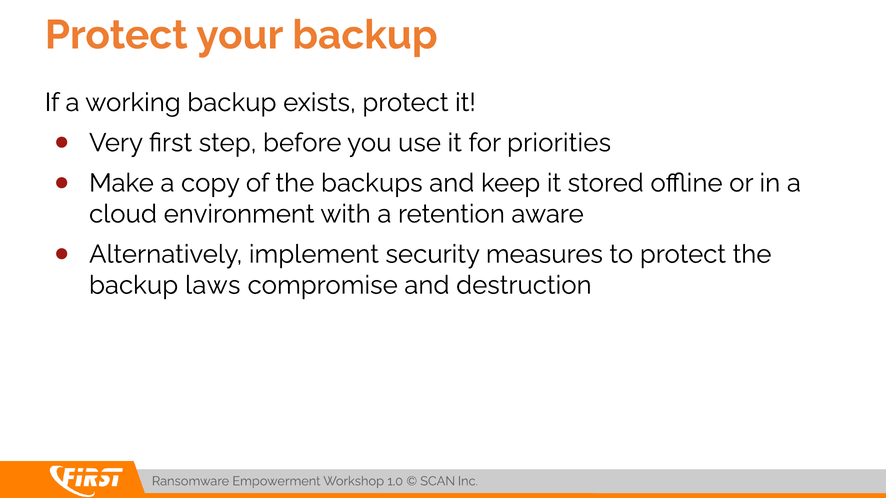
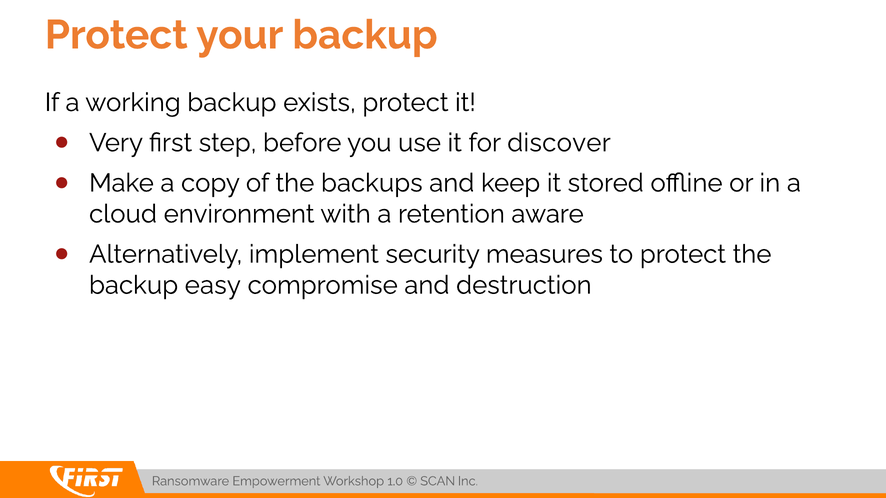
priorities: priorities -> discover
laws: laws -> easy
